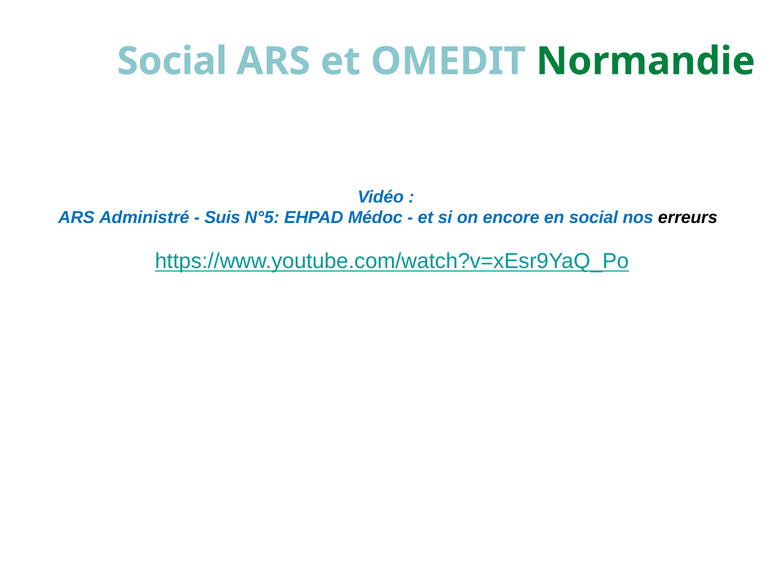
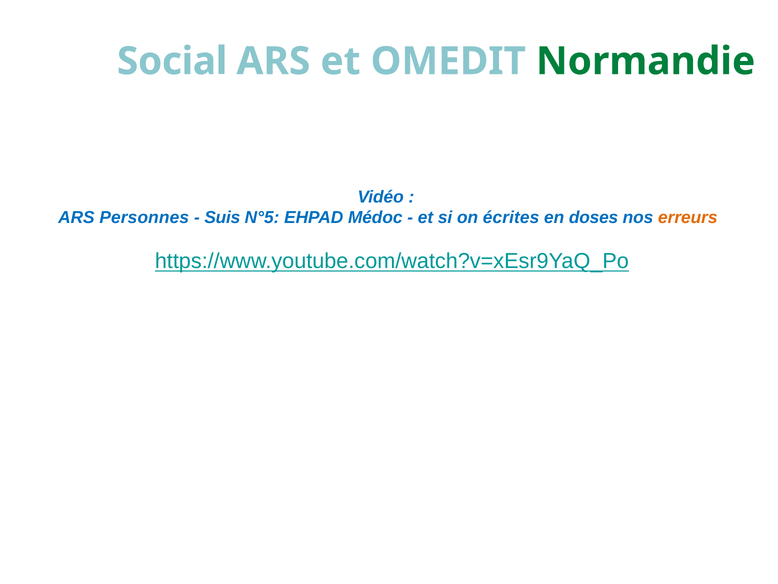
Administré: Administré -> Personnes
encore: encore -> écrites
en social: social -> doses
erreurs colour: black -> orange
